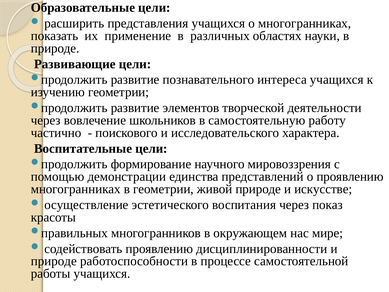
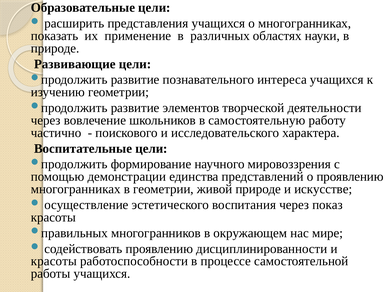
природе at (54, 261): природе -> красоты
